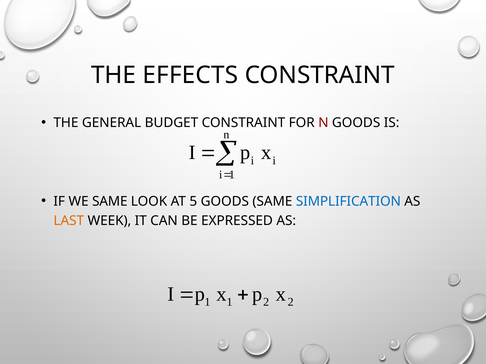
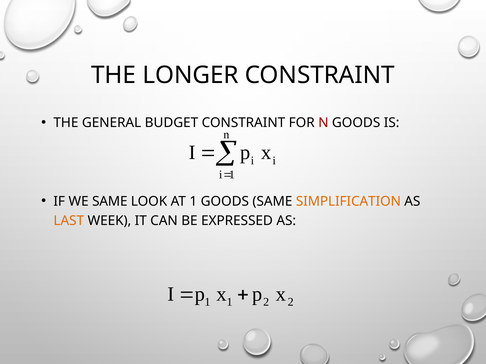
EFFECTS: EFFECTS -> LONGER
AT 5: 5 -> 1
SIMPLIFICATION colour: blue -> orange
